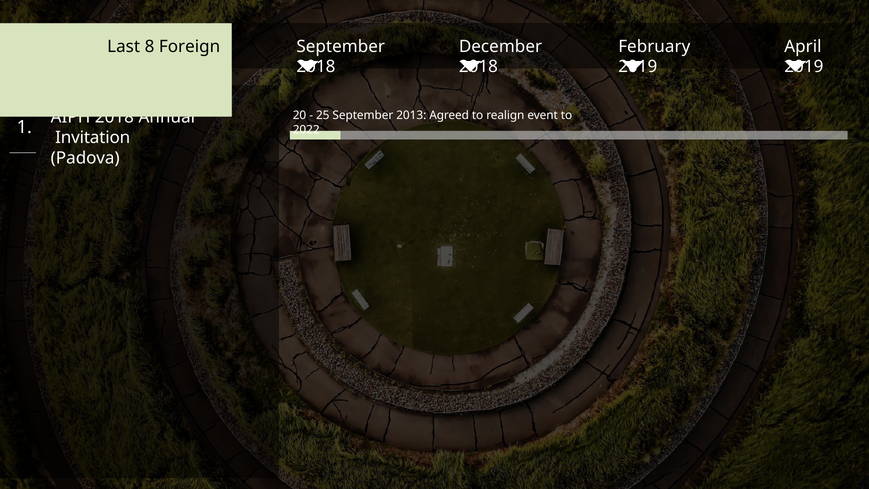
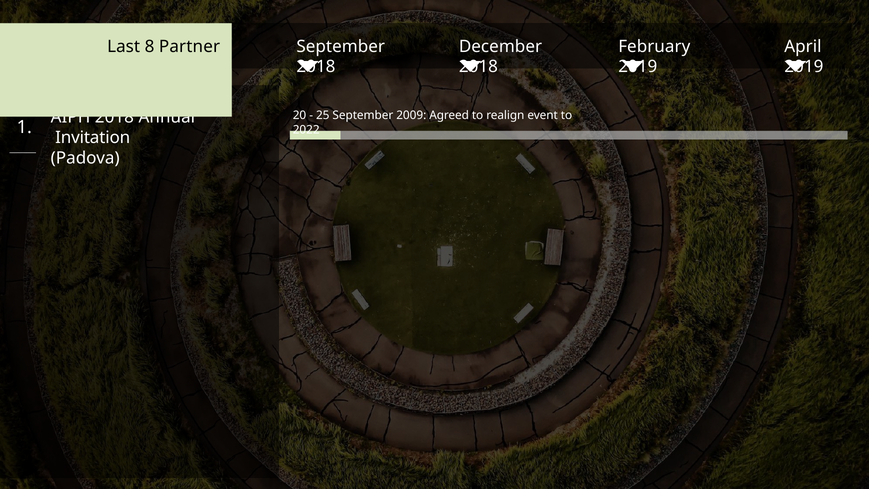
Foreign: Foreign -> Partner
2013: 2013 -> 2009
